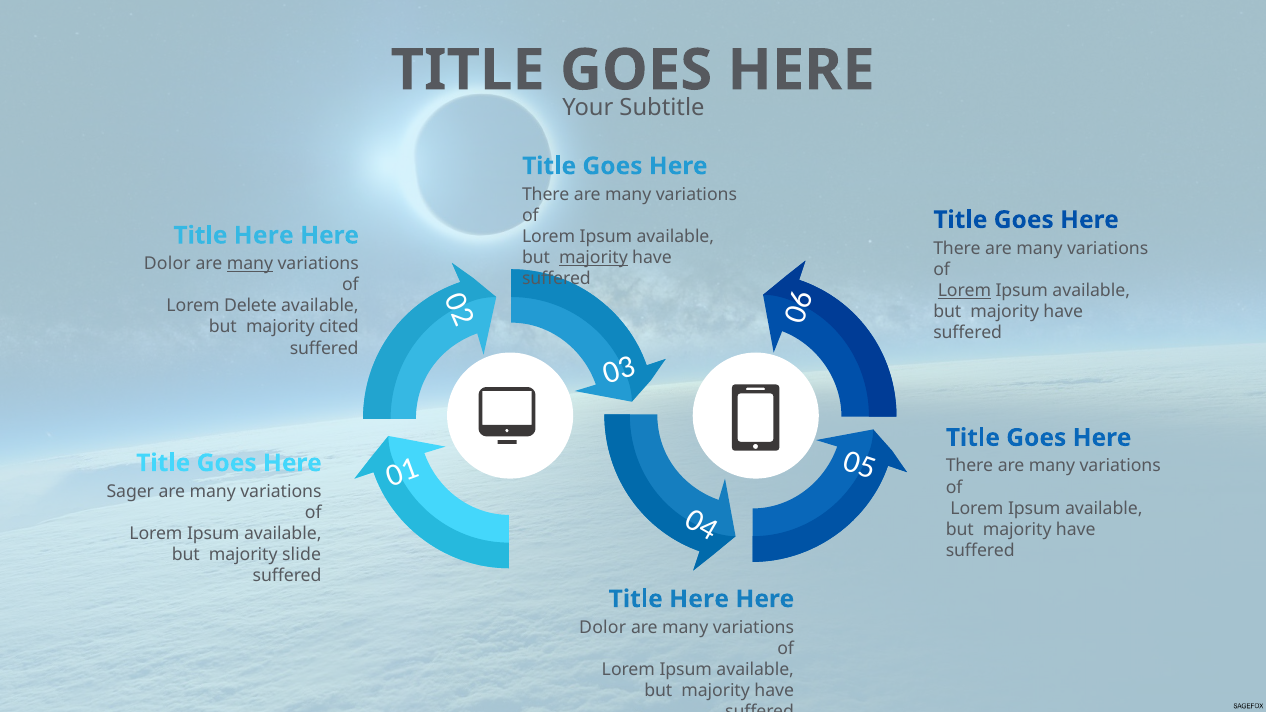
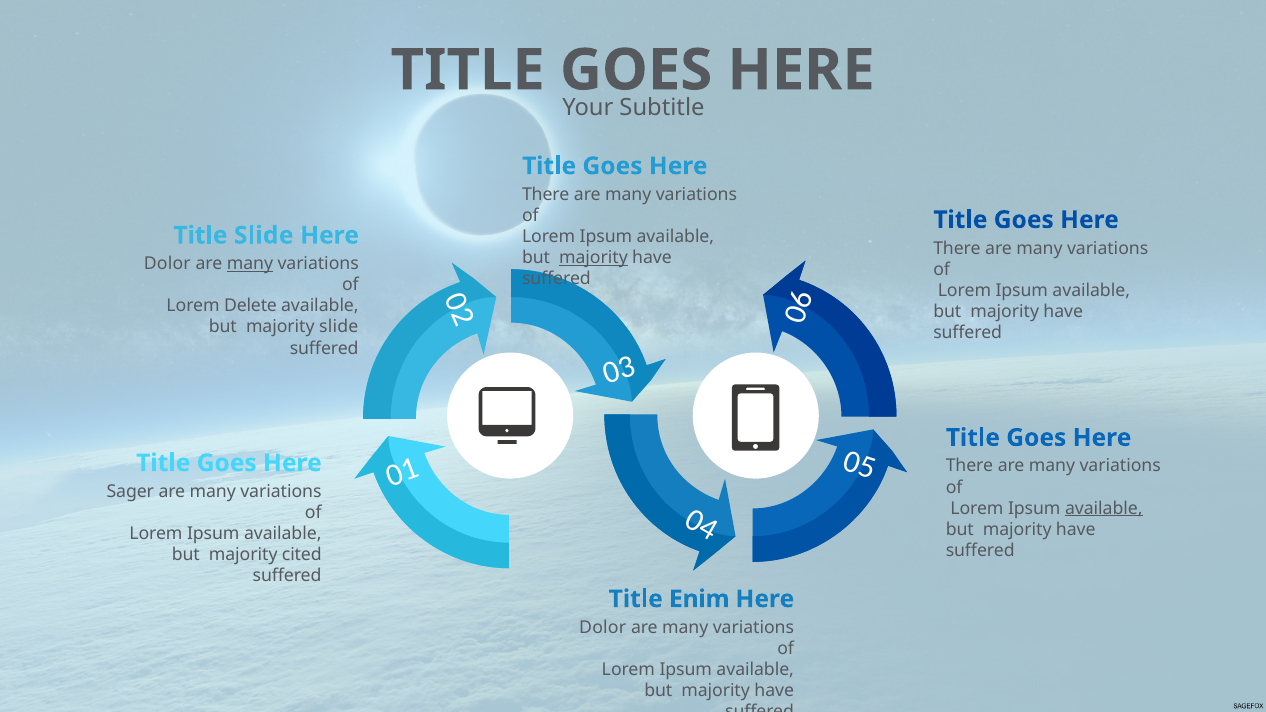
Here at (264, 235): Here -> Slide
Lorem at (964, 290) underline: present -> none
majority cited: cited -> slide
available at (1104, 508) underline: none -> present
slide: slide -> cited
Here at (699, 599): Here -> Enim
